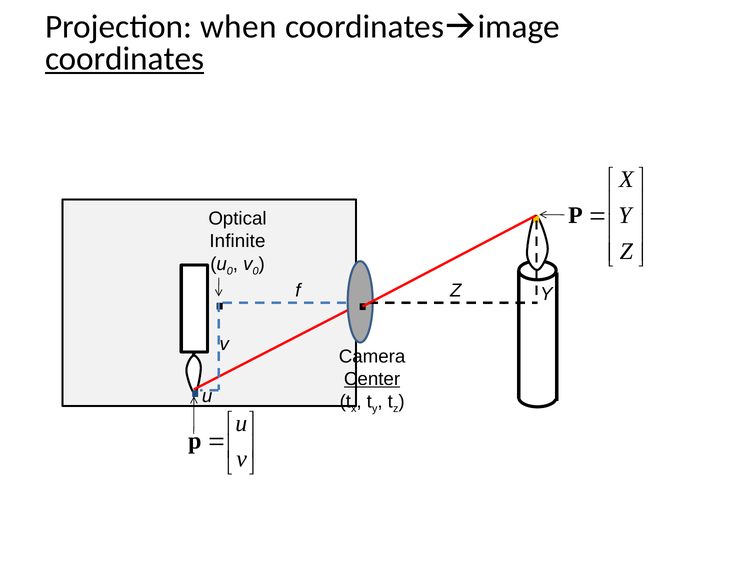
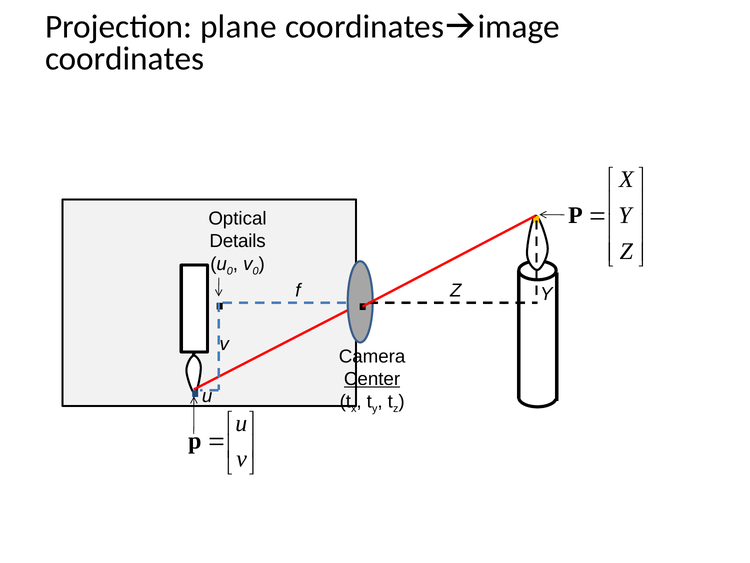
when: when -> plane
coordinates underline: present -> none
Infinite: Infinite -> Details
